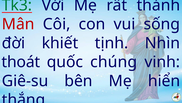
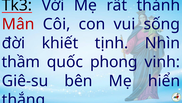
Tk3 colour: green -> black
thoát: thoát -> thầm
chúng: chúng -> phong
